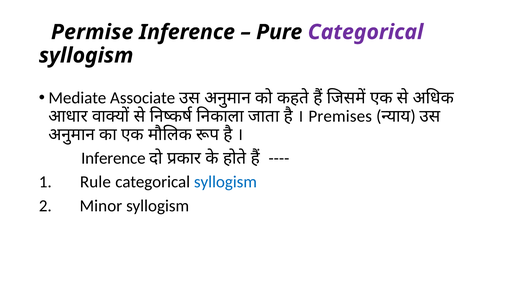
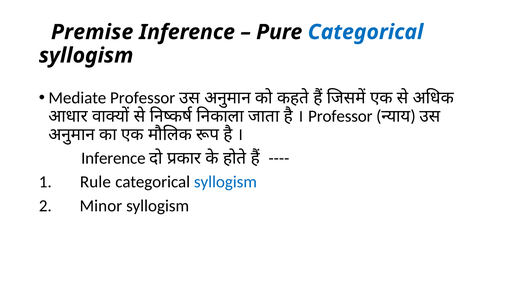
Permise: Permise -> Premise
Categorical at (366, 32) colour: purple -> blue
Mediate Associate: Associate -> Professor
Premises at (340, 116): Premises -> Professor
